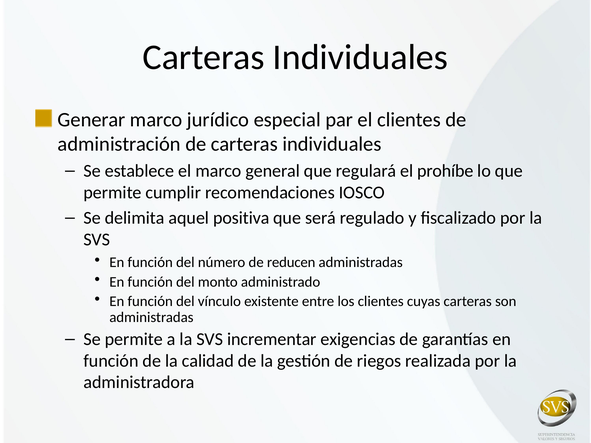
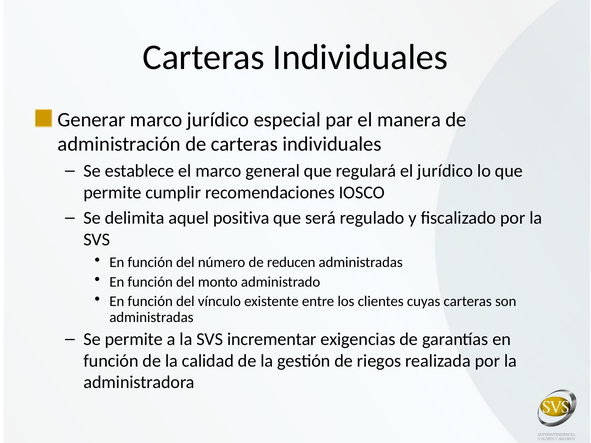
el clientes: clientes -> manera
el prohíbe: prohíbe -> jurídico
